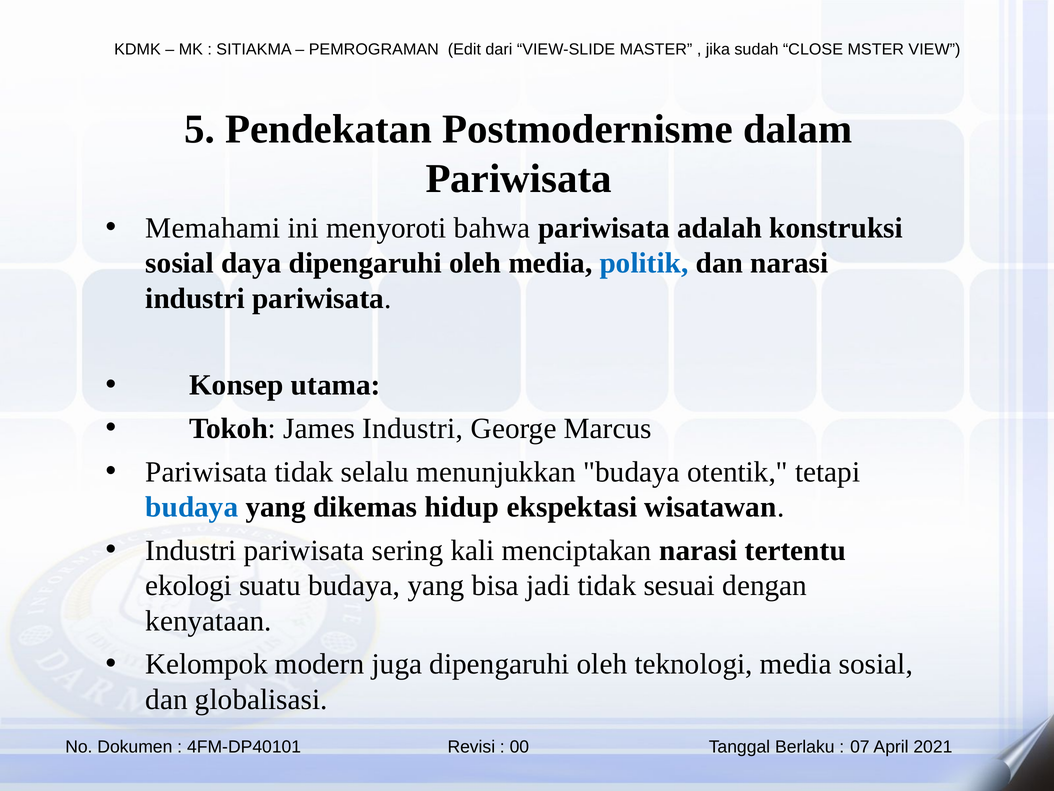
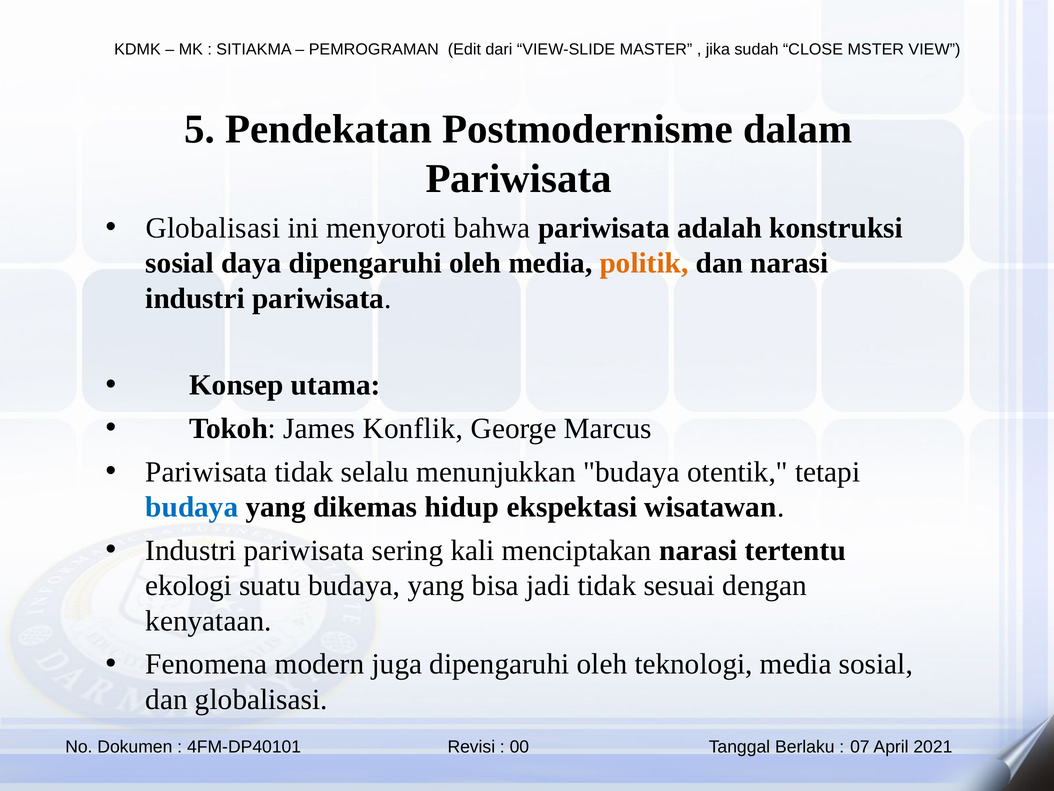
Memahami at (213, 228): Memahami -> Globalisasi
politik colour: blue -> orange
James Industri: Industri -> Konflik
Kelompok: Kelompok -> Fenomena
